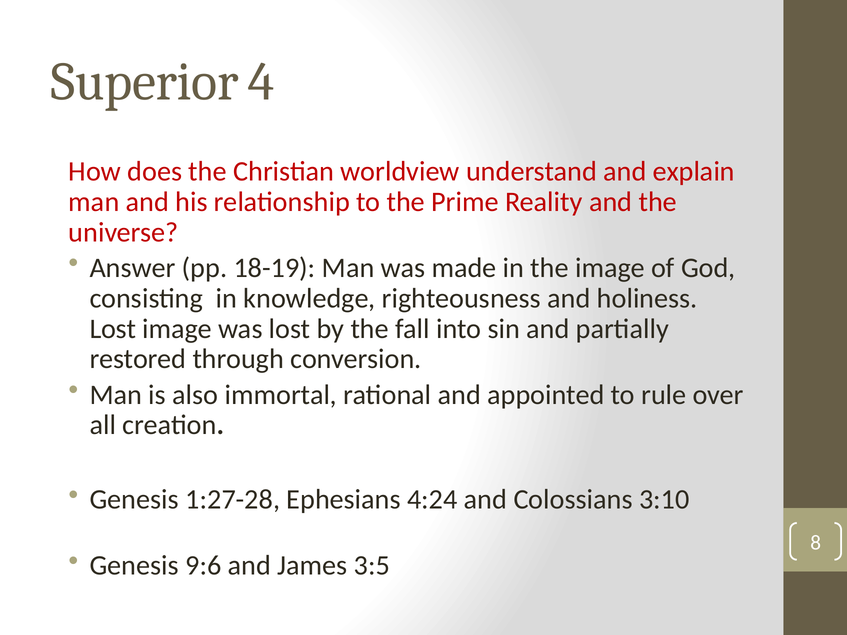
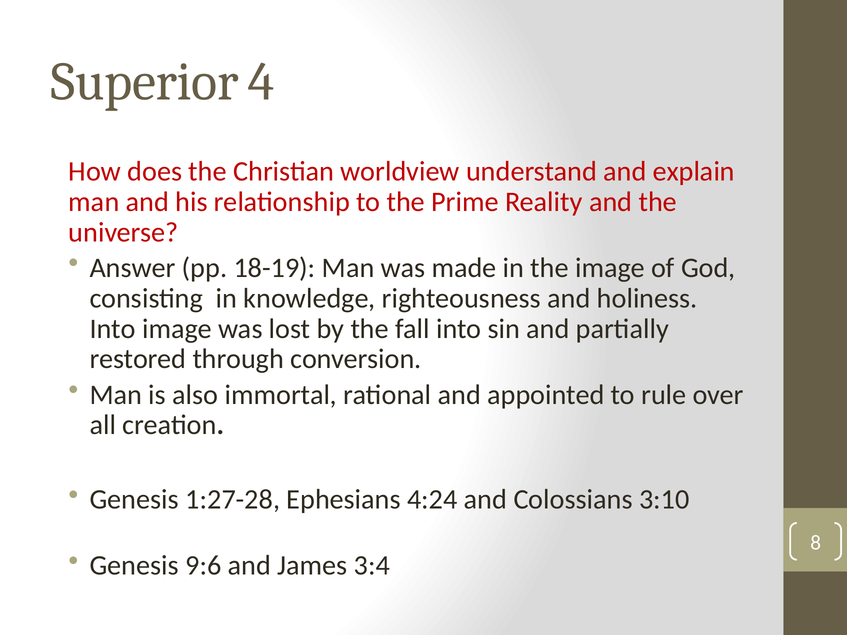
Lost at (113, 329): Lost -> Into
3:5: 3:5 -> 3:4
